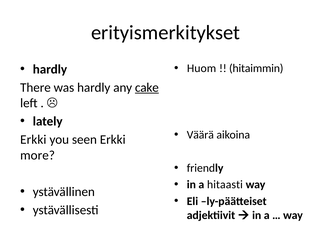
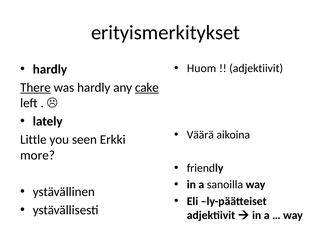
hitaimmin at (256, 68): hitaimmin -> adjektiivit
There underline: none -> present
Erkki at (33, 140): Erkki -> Little
hitaasti: hitaasti -> sanoilla
